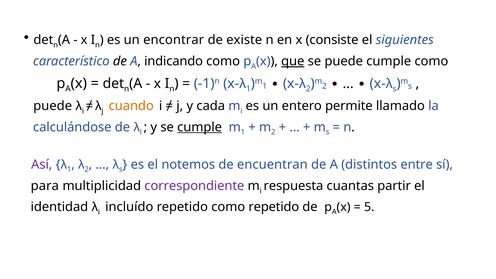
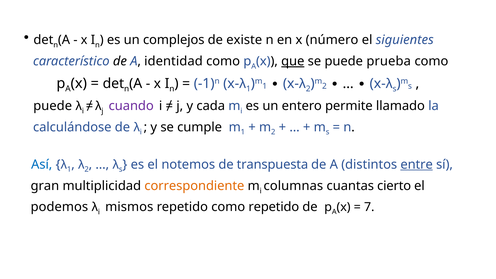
encontrar: encontrar -> complejos
consiste: consiste -> número
indicando: indicando -> identidad
puede cumple: cumple -> prueba
cuando colour: orange -> purple
cumple at (200, 127) underline: present -> none
Así colour: purple -> blue
encuentran: encuentran -> transpuesta
entre underline: none -> present
para: para -> gran
correspondiente colour: purple -> orange
respuesta: respuesta -> columnas
partir: partir -> cierto
identidad: identidad -> podemos
incluído: incluído -> mismos
5: 5 -> 7
